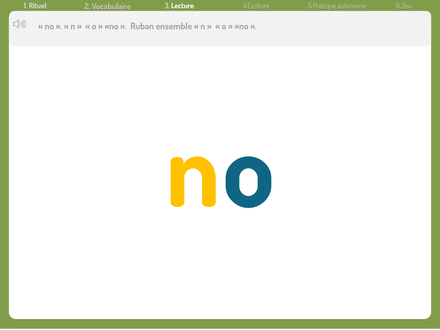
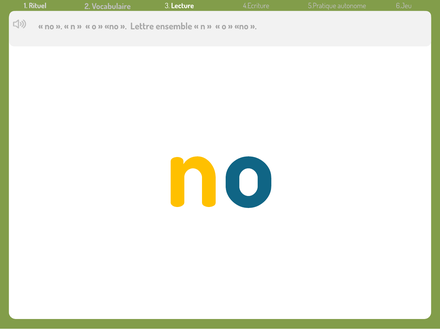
Ruban: Ruban -> Lettre
